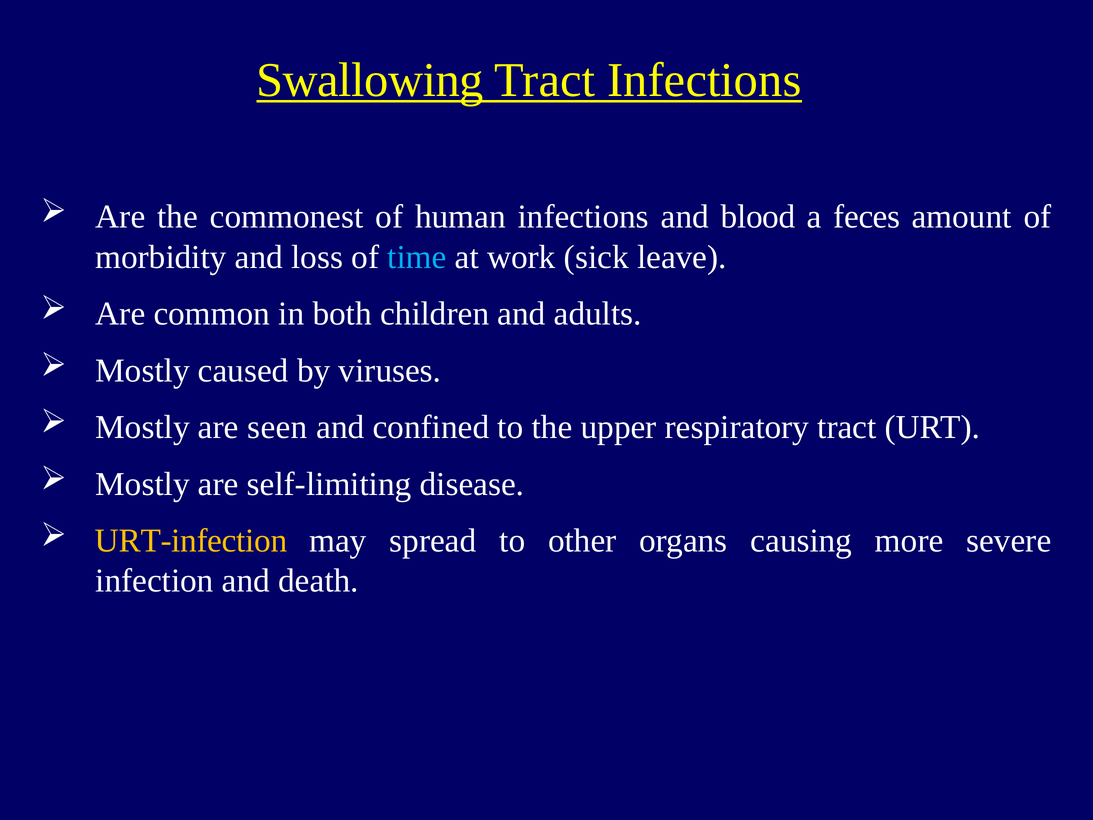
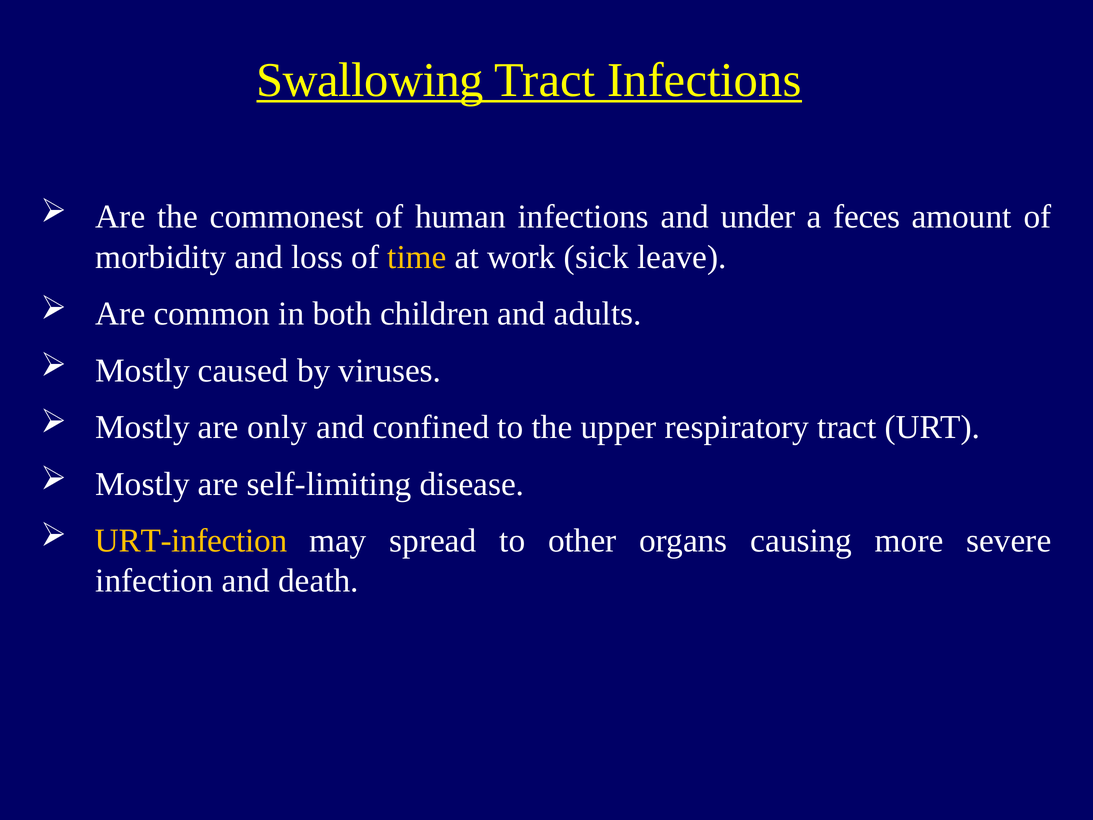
blood: blood -> under
time colour: light blue -> yellow
seen: seen -> only
